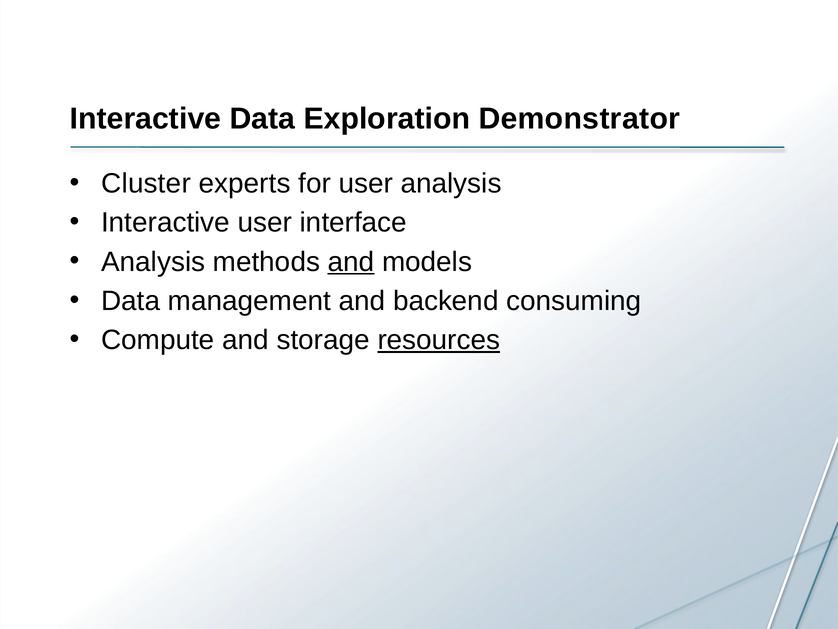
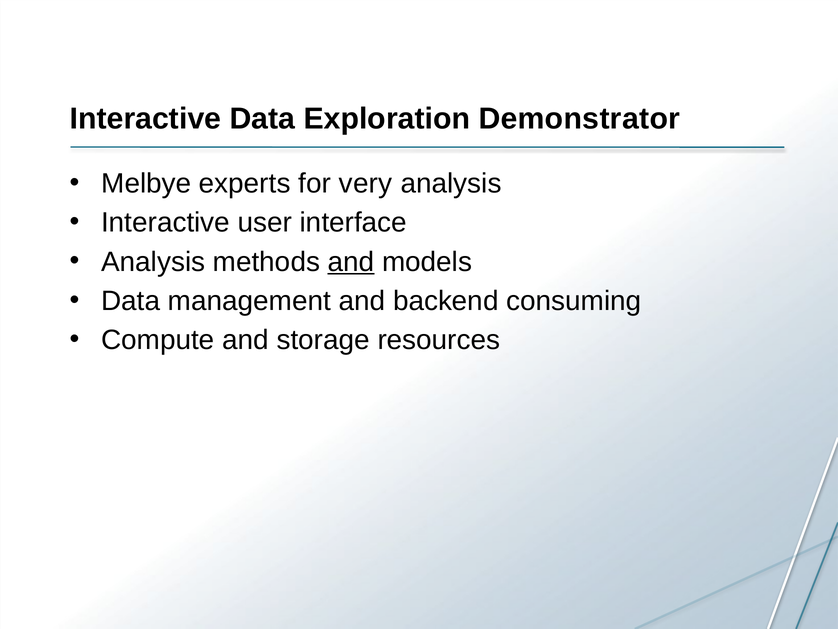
Cluster: Cluster -> Melbye
for user: user -> very
resources underline: present -> none
